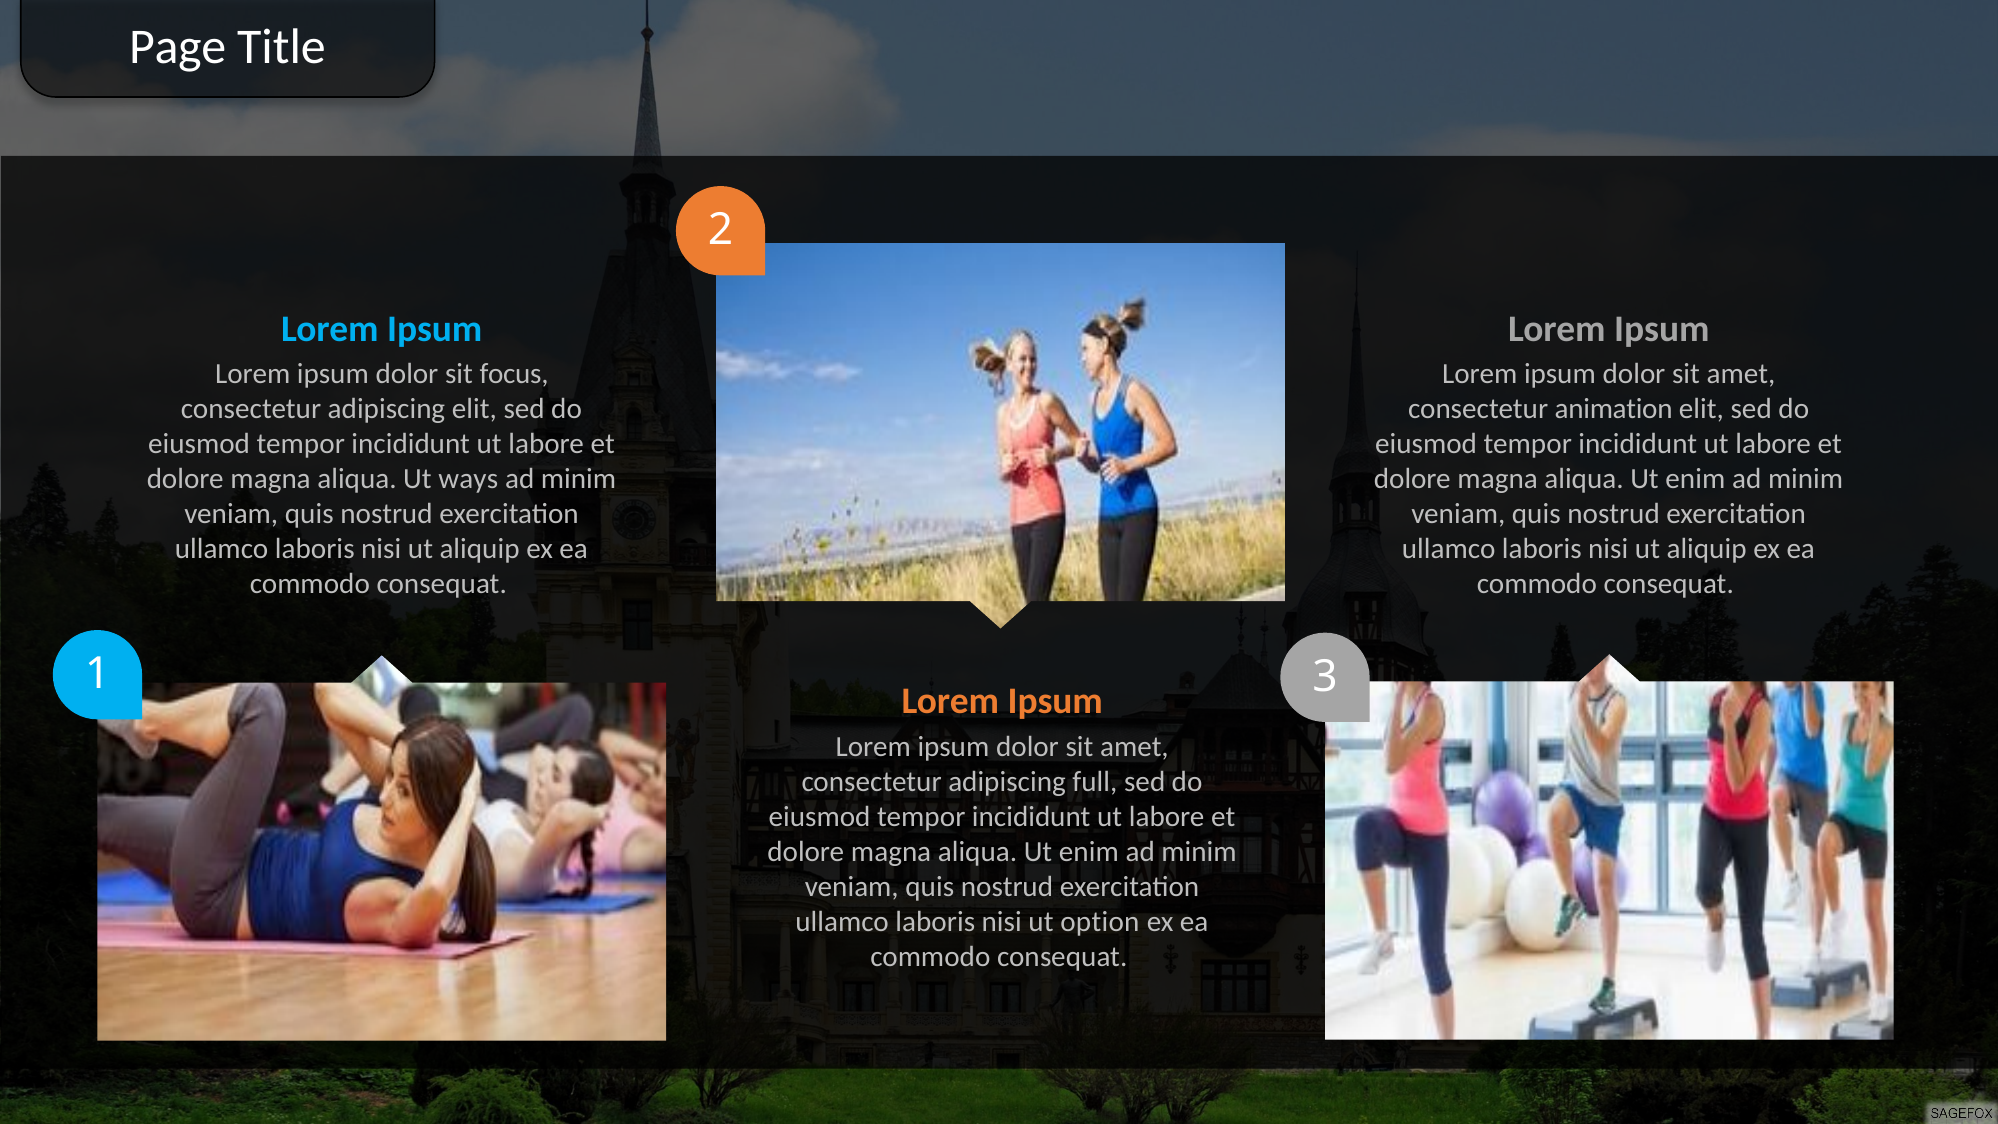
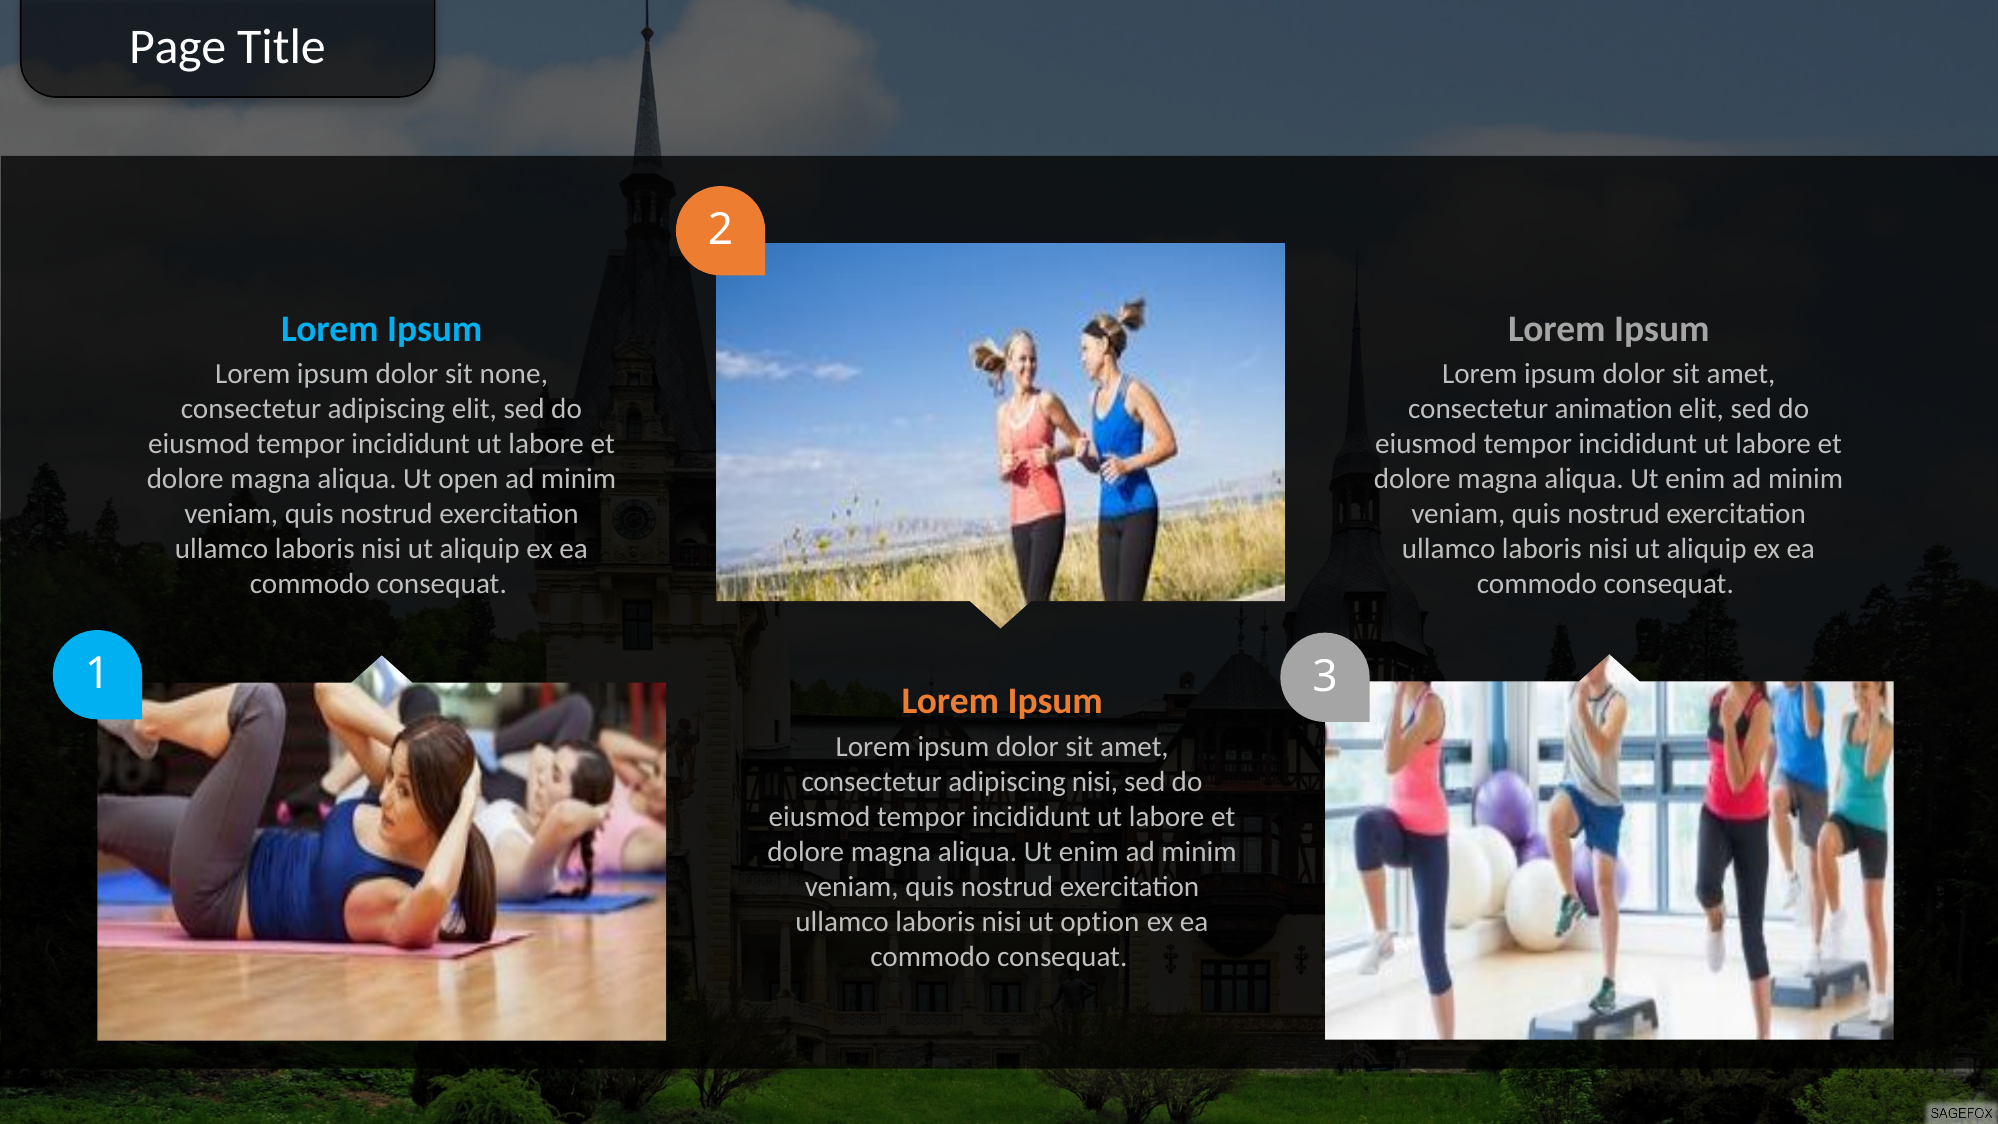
focus: focus -> none
ways: ways -> open
adipiscing full: full -> nisi
